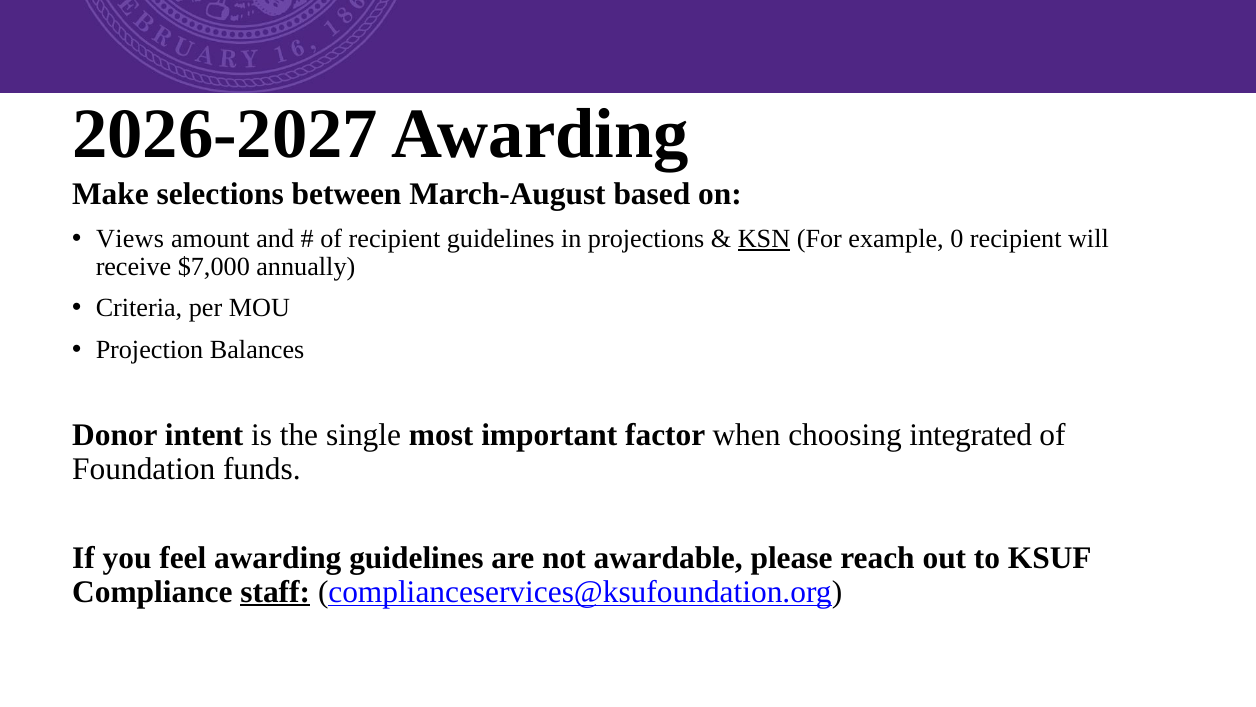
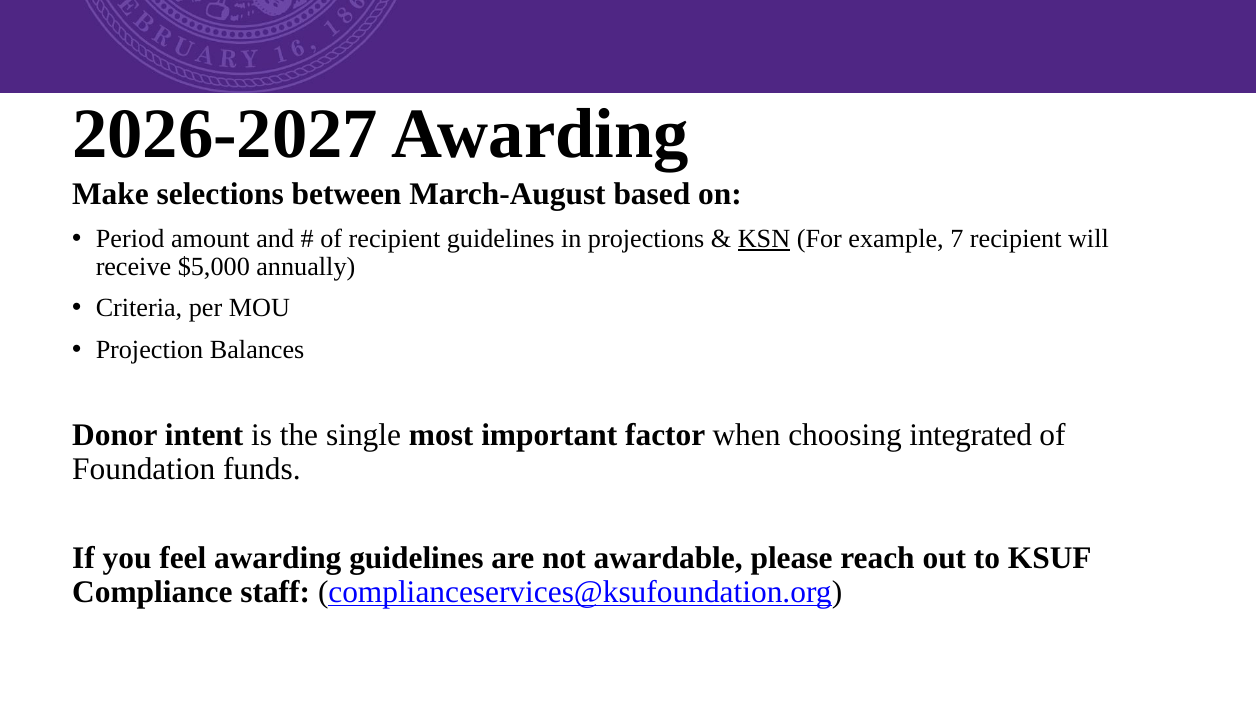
Views: Views -> Period
0: 0 -> 7
$7,000: $7,000 -> $5,000
staff underline: present -> none
